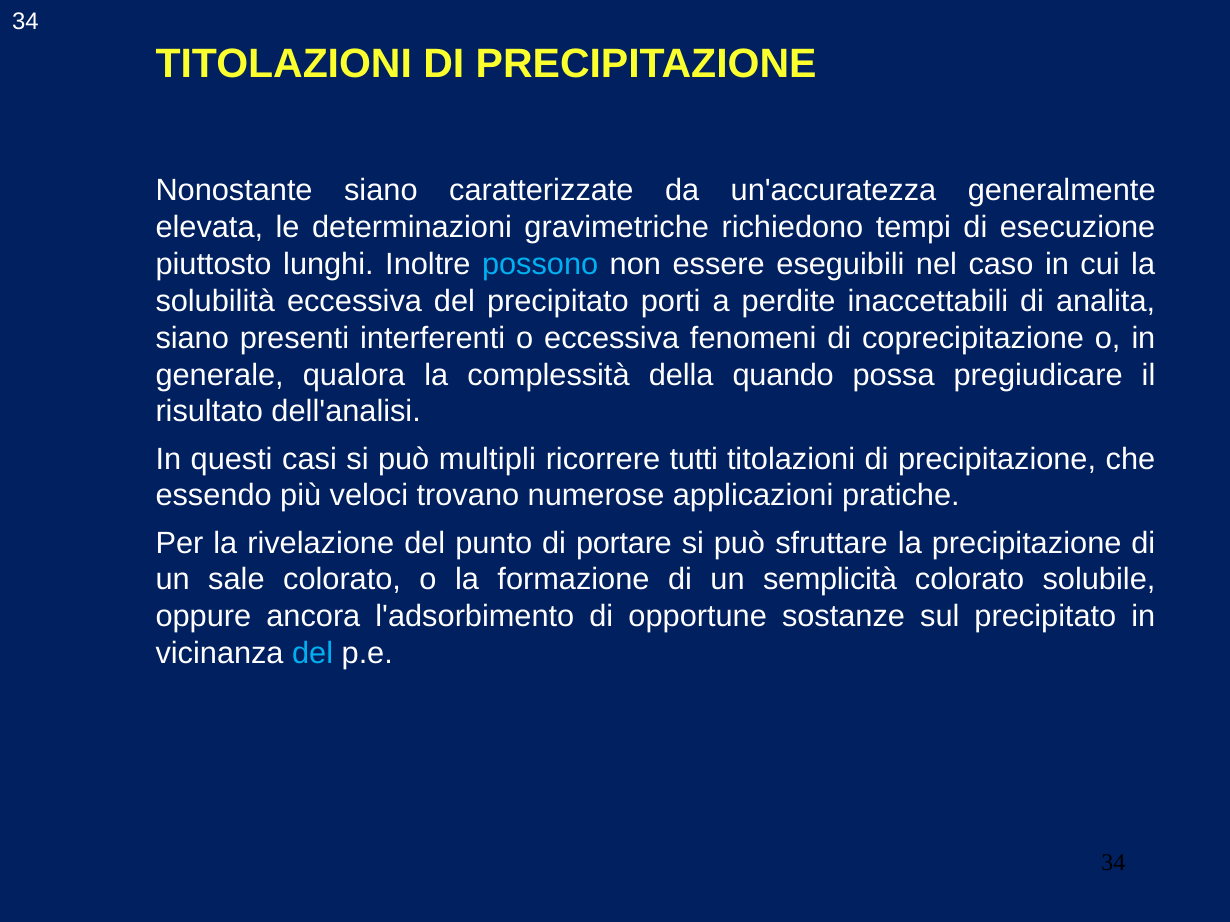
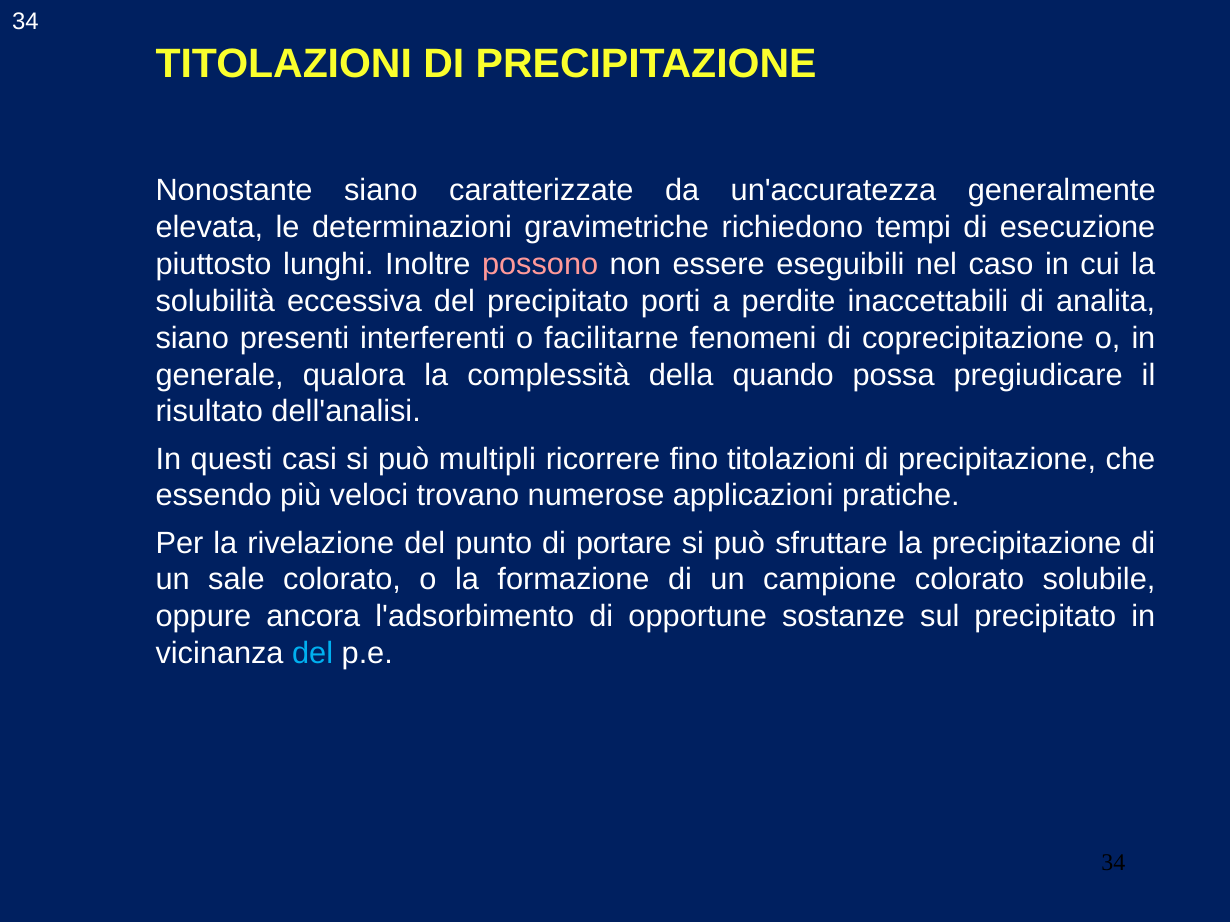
possono colour: light blue -> pink
o eccessiva: eccessiva -> facilitarne
tutti: tutti -> fino
semplicità: semplicità -> campione
